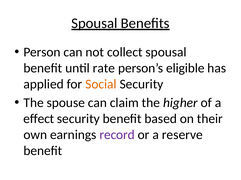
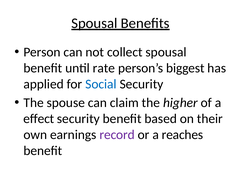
eligible: eligible -> biggest
Social colour: orange -> blue
reserve: reserve -> reaches
